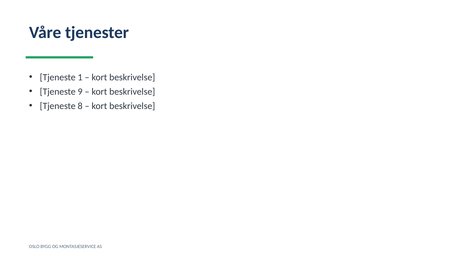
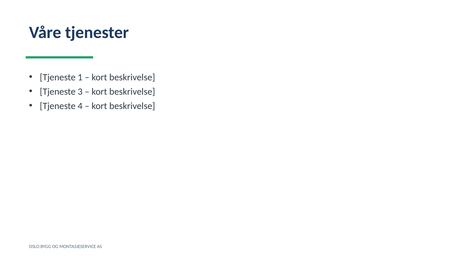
9: 9 -> 3
8: 8 -> 4
